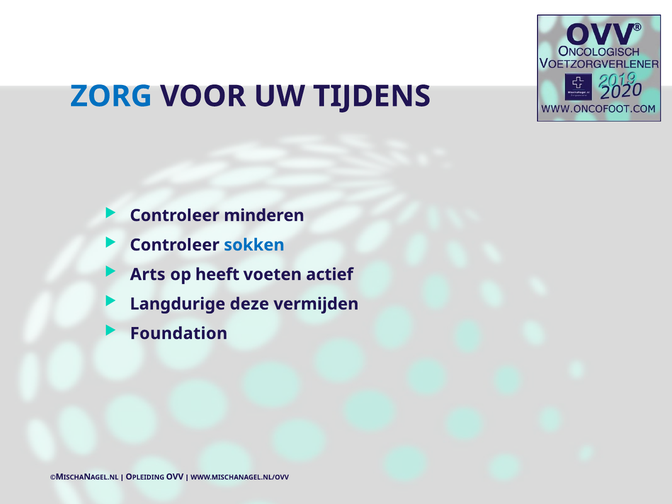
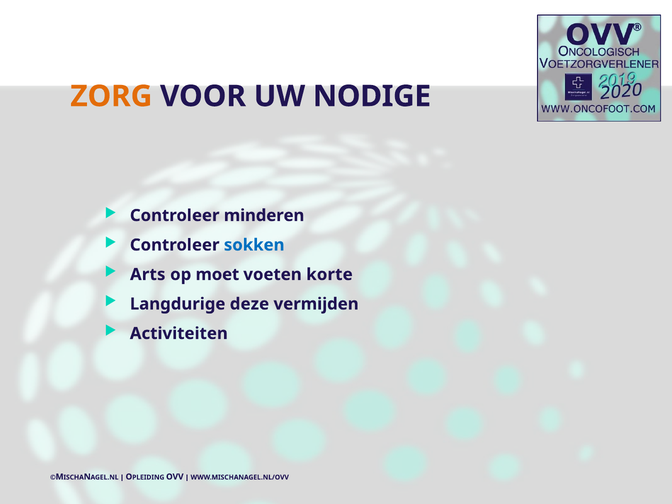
ZORG colour: blue -> orange
TIJDENS: TIJDENS -> NODIGE
heeft: heeft -> moet
actief: actief -> korte
Foundation: Foundation -> Activiteiten
